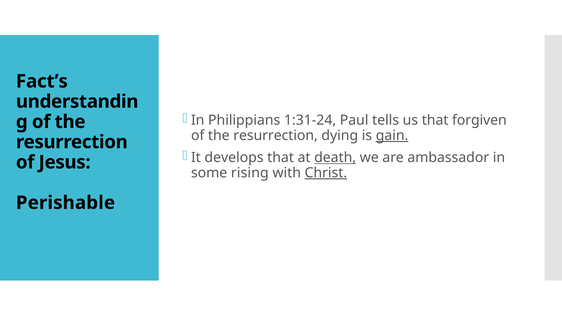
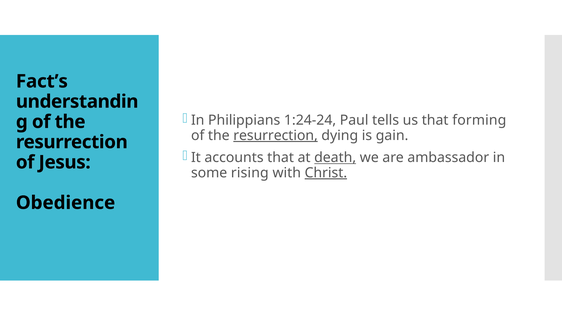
1:31-24: 1:31-24 -> 1:24-24
forgiven: forgiven -> forming
resurrection at (276, 136) underline: none -> present
gain underline: present -> none
develops: develops -> accounts
Perishable: Perishable -> Obedience
